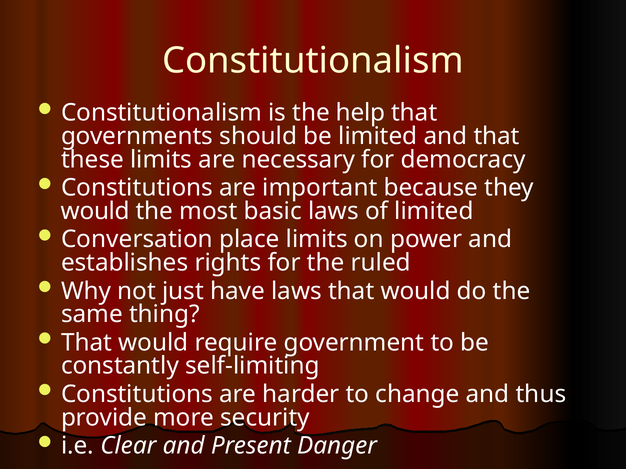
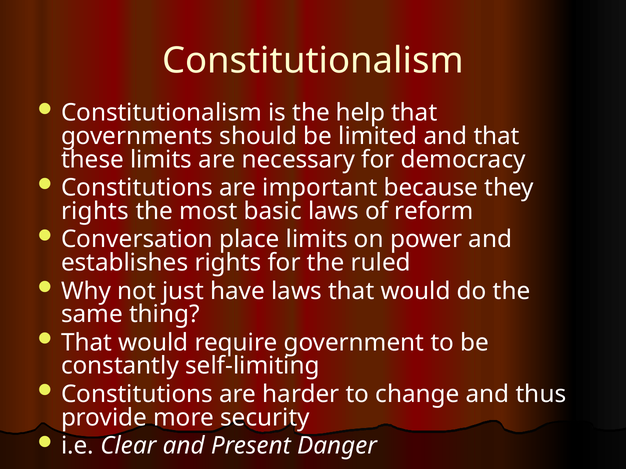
would at (95, 211): would -> rights
of limited: limited -> reform
